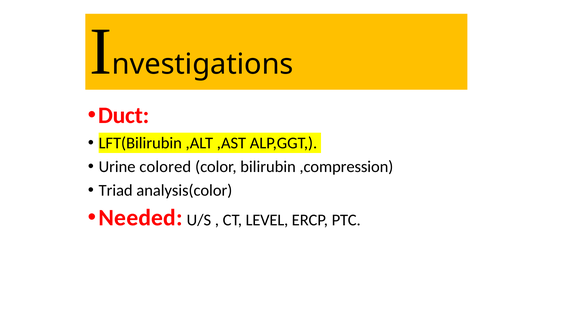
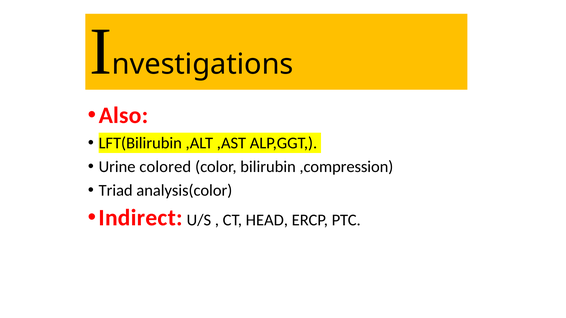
Duct: Duct -> Also
Needed: Needed -> Indirect
LEVEL: LEVEL -> HEAD
